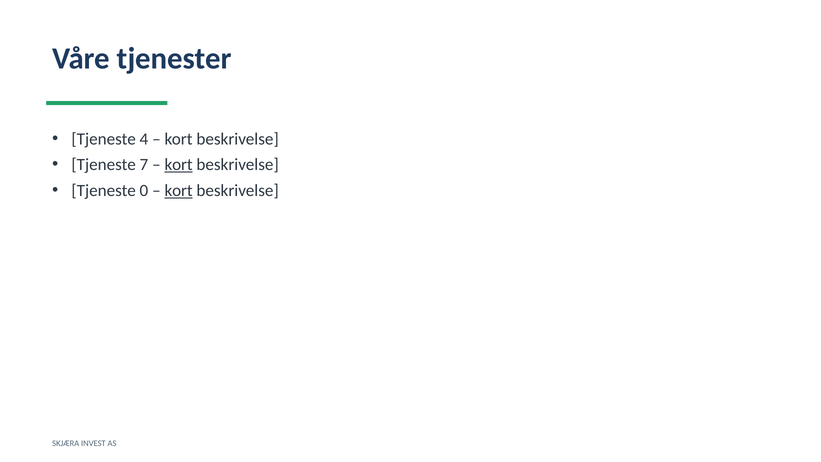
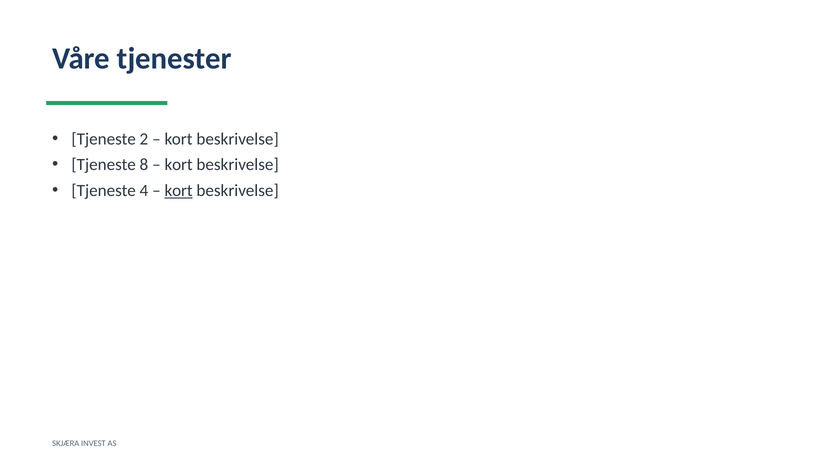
4: 4 -> 2
7: 7 -> 8
kort at (179, 165) underline: present -> none
0: 0 -> 4
